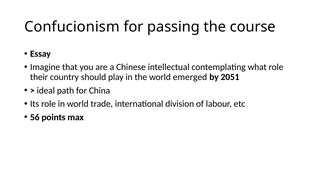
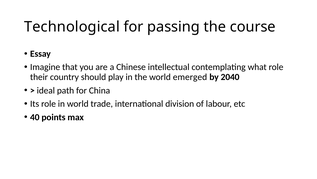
Confucionism: Confucionism -> Technological
2051: 2051 -> 2040
56: 56 -> 40
